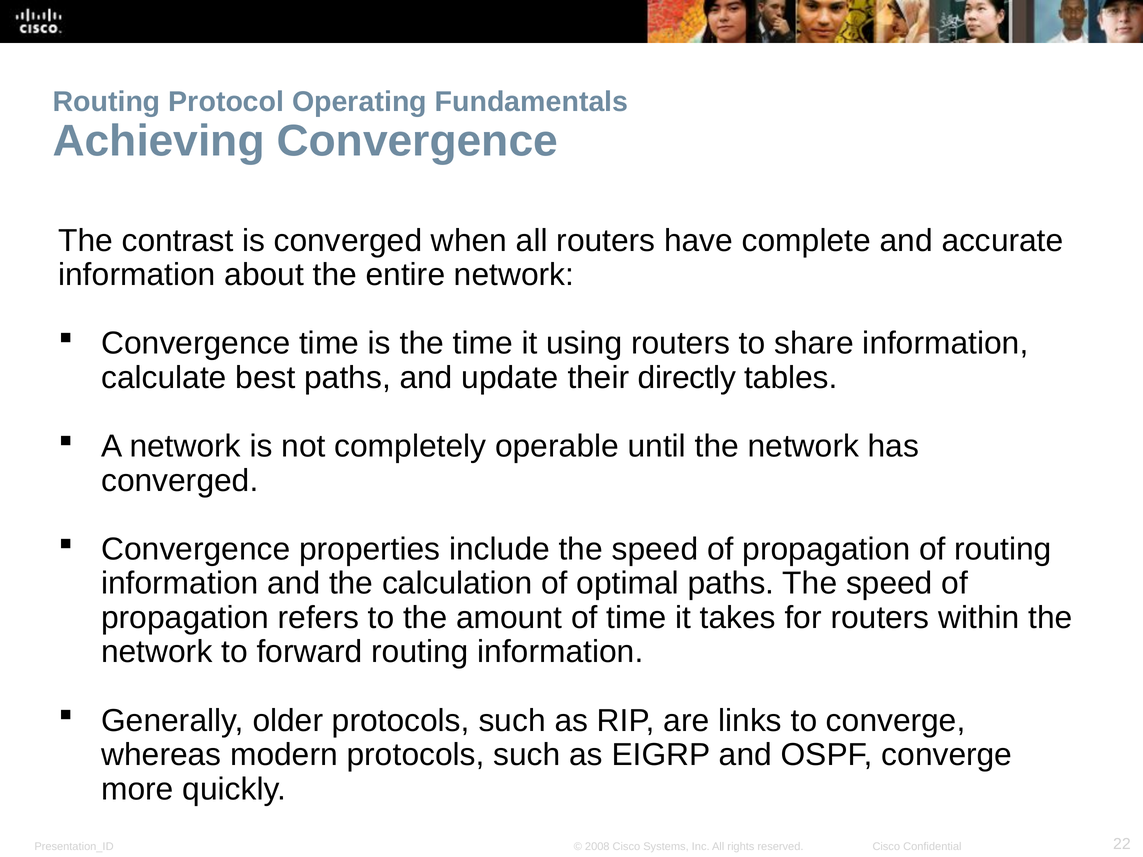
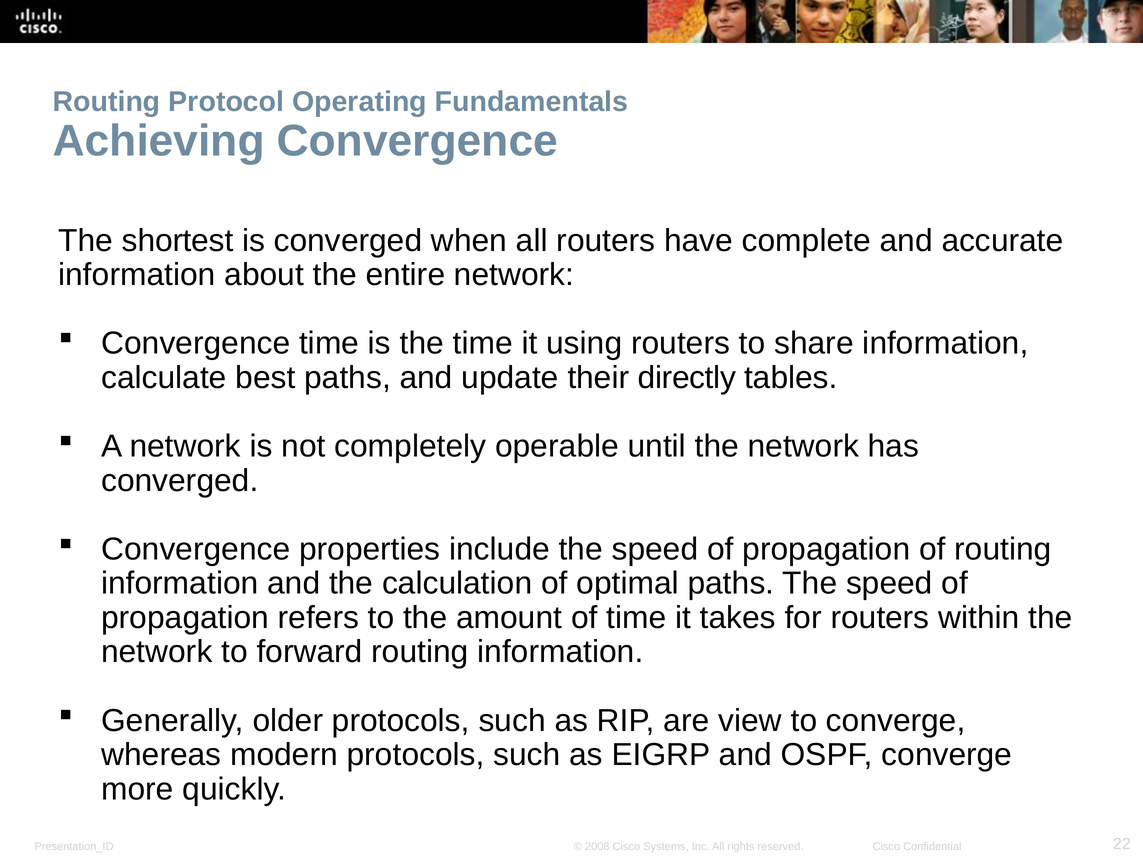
contrast: contrast -> shortest
links: links -> view
